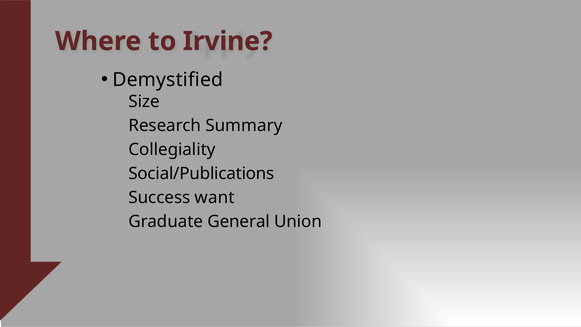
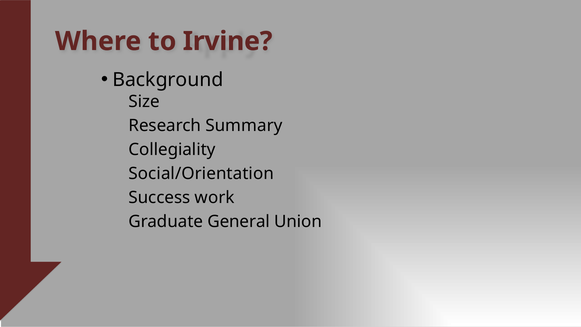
Demystified: Demystified -> Background
Social/Publications: Social/Publications -> Social/Orientation
want: want -> work
